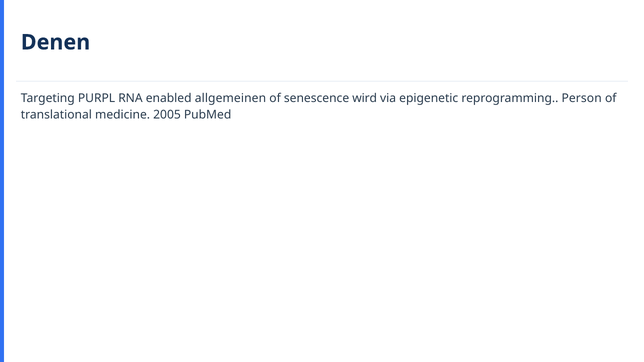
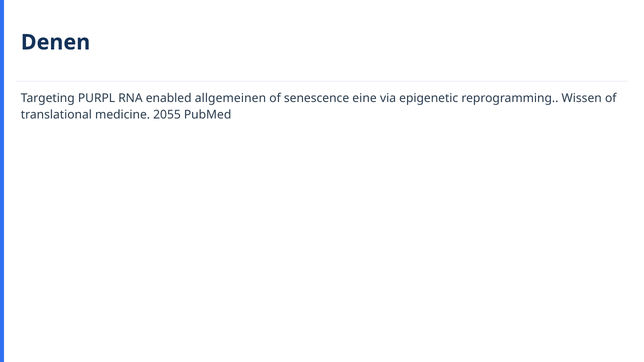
wird: wird -> eine
Person: Person -> Wissen
2005: 2005 -> 2055
